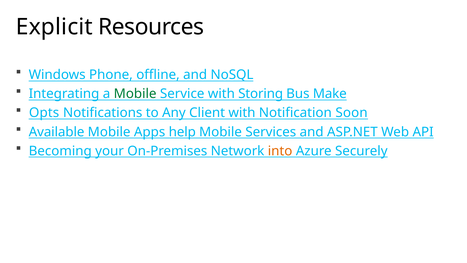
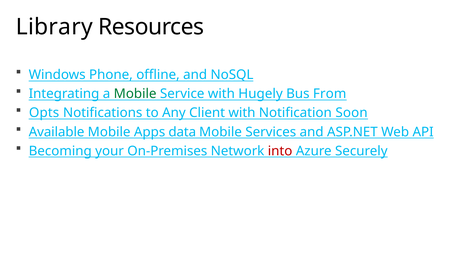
Explicit: Explicit -> Library
Storing: Storing -> Hugely
Make: Make -> From
help: help -> data
into colour: orange -> red
